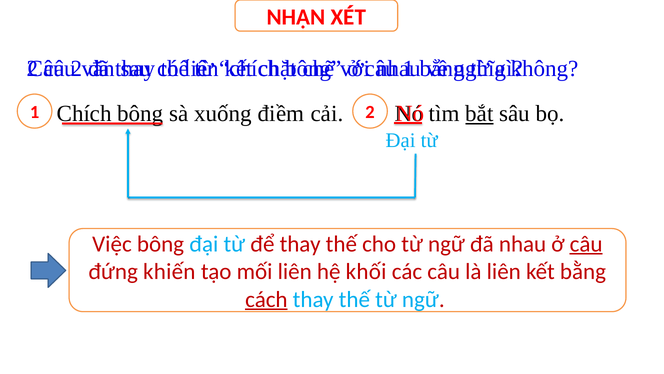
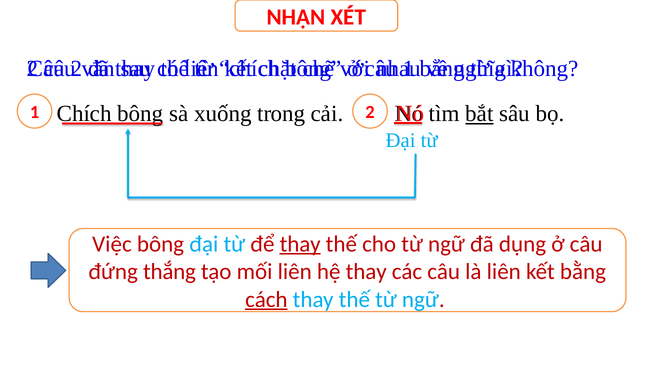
điềm: điềm -> trong
thay at (300, 244) underline: none -> present
đã nhau: nhau -> dụng
câu at (586, 244) underline: present -> none
khiến: khiến -> thắng
hệ khối: khối -> thay
